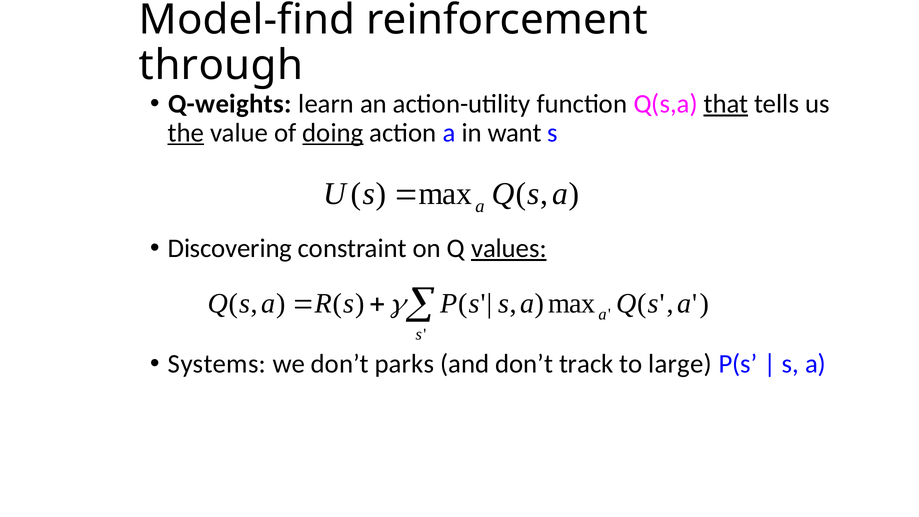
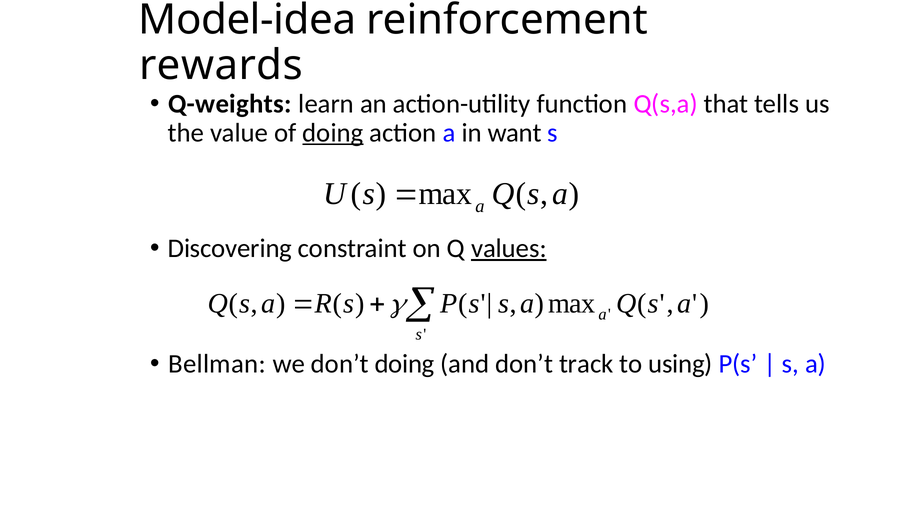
Model-find: Model-find -> Model-idea
through: through -> rewards
that underline: present -> none
the underline: present -> none
Systems: Systems -> Bellman
don’t parks: parks -> doing
large: large -> using
